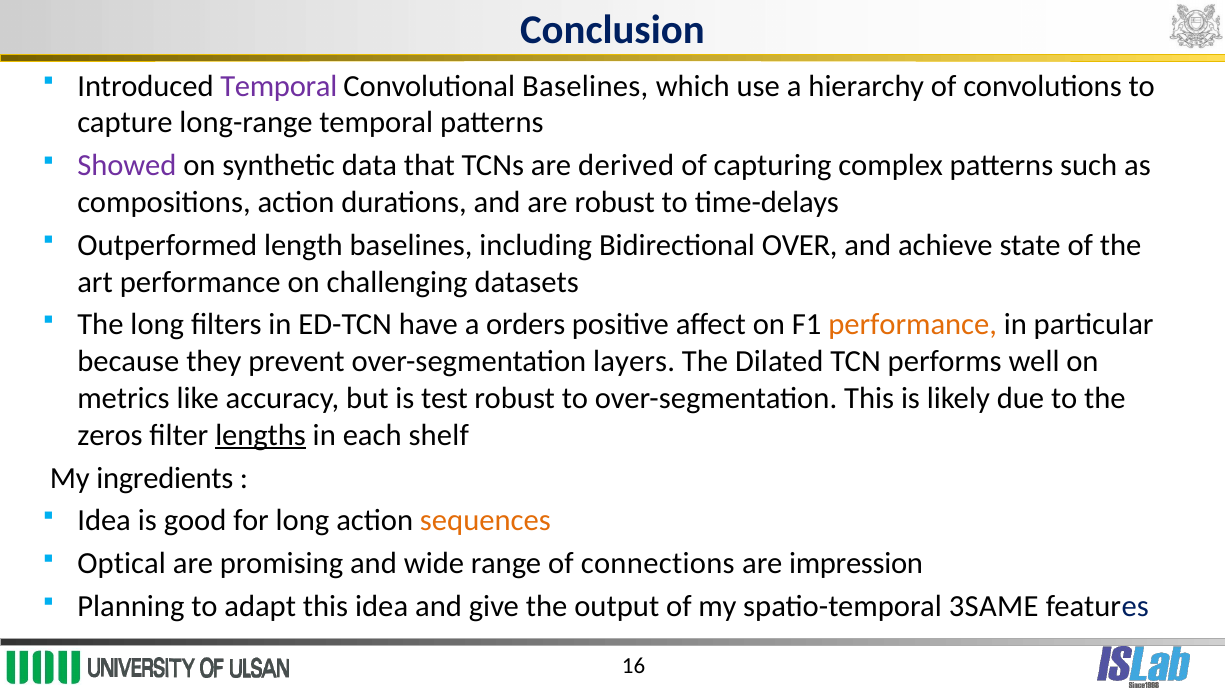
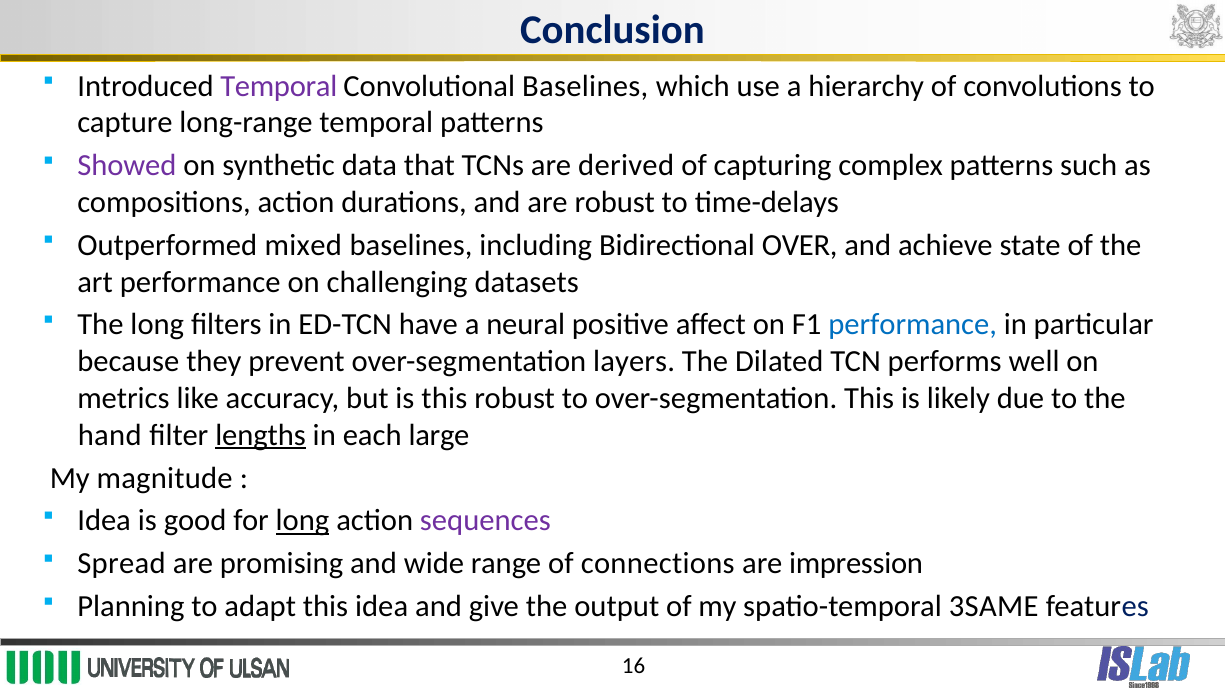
length: length -> mixed
orders: orders -> neural
performance at (913, 325) colour: orange -> blue
is test: test -> this
zeros: zeros -> hand
shelf: shelf -> large
ingredients: ingredients -> magnitude
long at (303, 521) underline: none -> present
sequences colour: orange -> purple
Optical: Optical -> Spread
